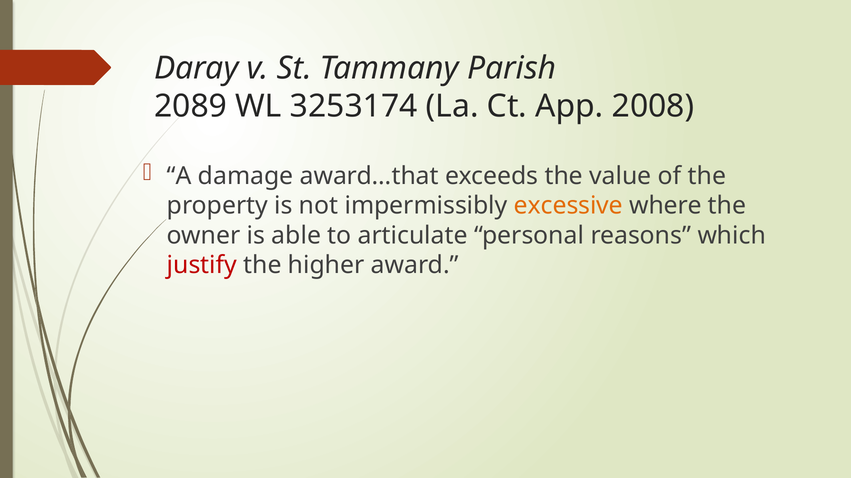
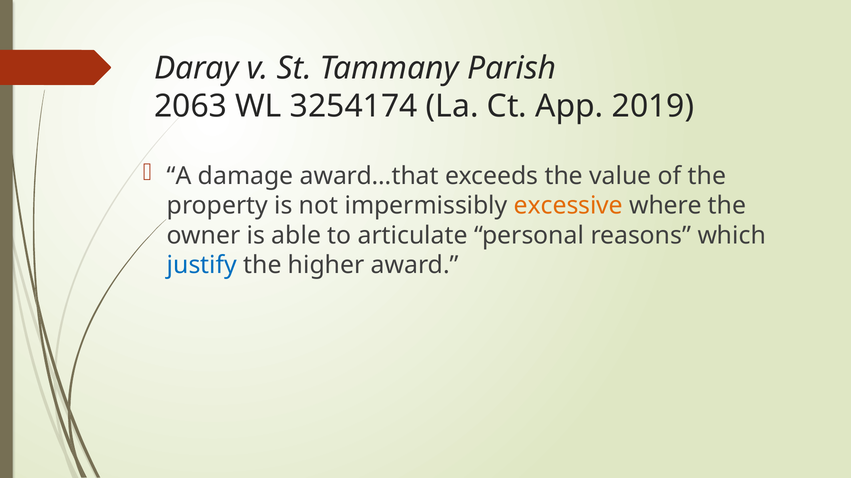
2089: 2089 -> 2063
3253174: 3253174 -> 3254174
2008: 2008 -> 2019
justify colour: red -> blue
